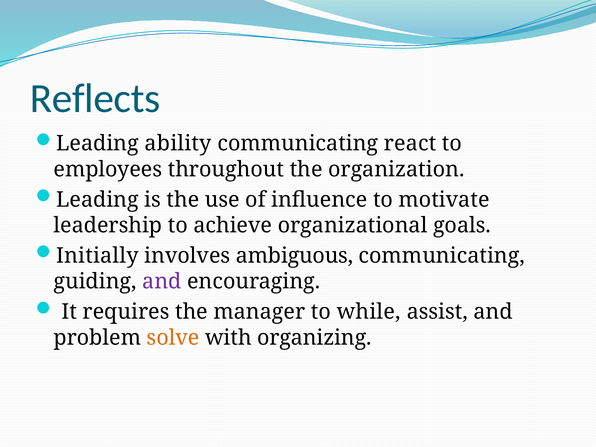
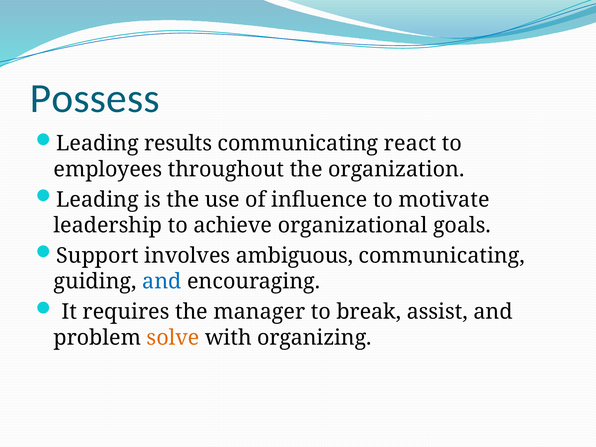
Reflects: Reflects -> Possess
ability: ability -> results
Initially: Initially -> Support
and at (162, 282) colour: purple -> blue
while: while -> break
